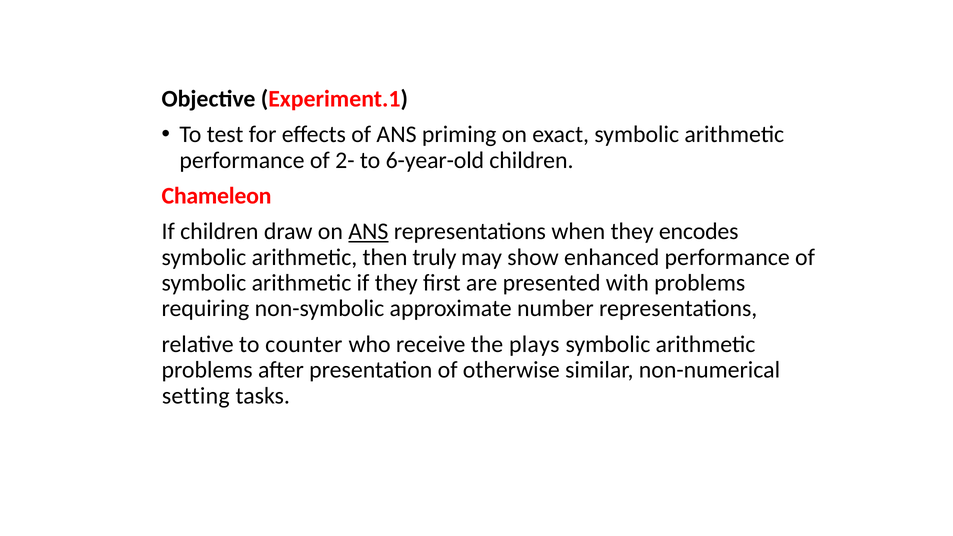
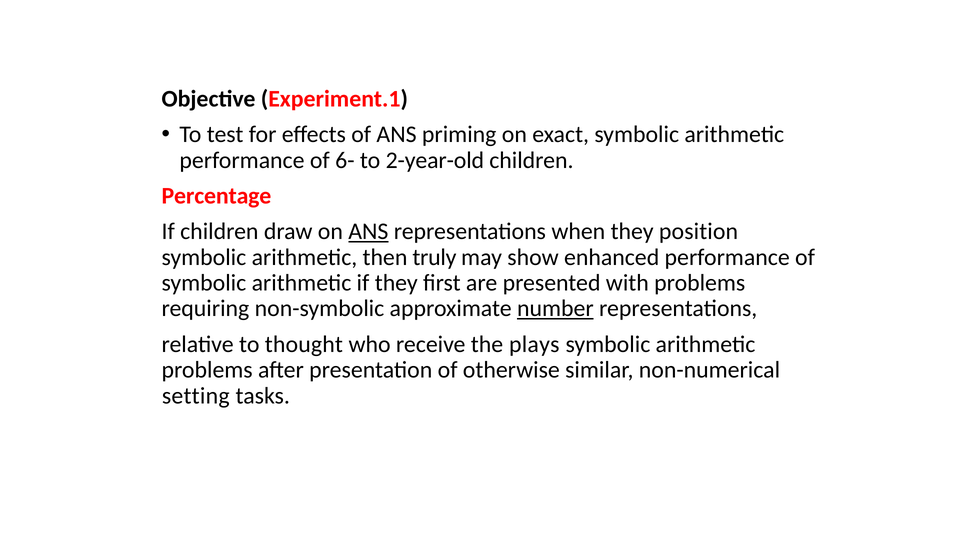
2-: 2- -> 6-
6-year-old: 6-year-old -> 2-year-old
Chameleon: Chameleon -> Percentage
encodes: encodes -> position
number underline: none -> present
counter: counter -> thought
